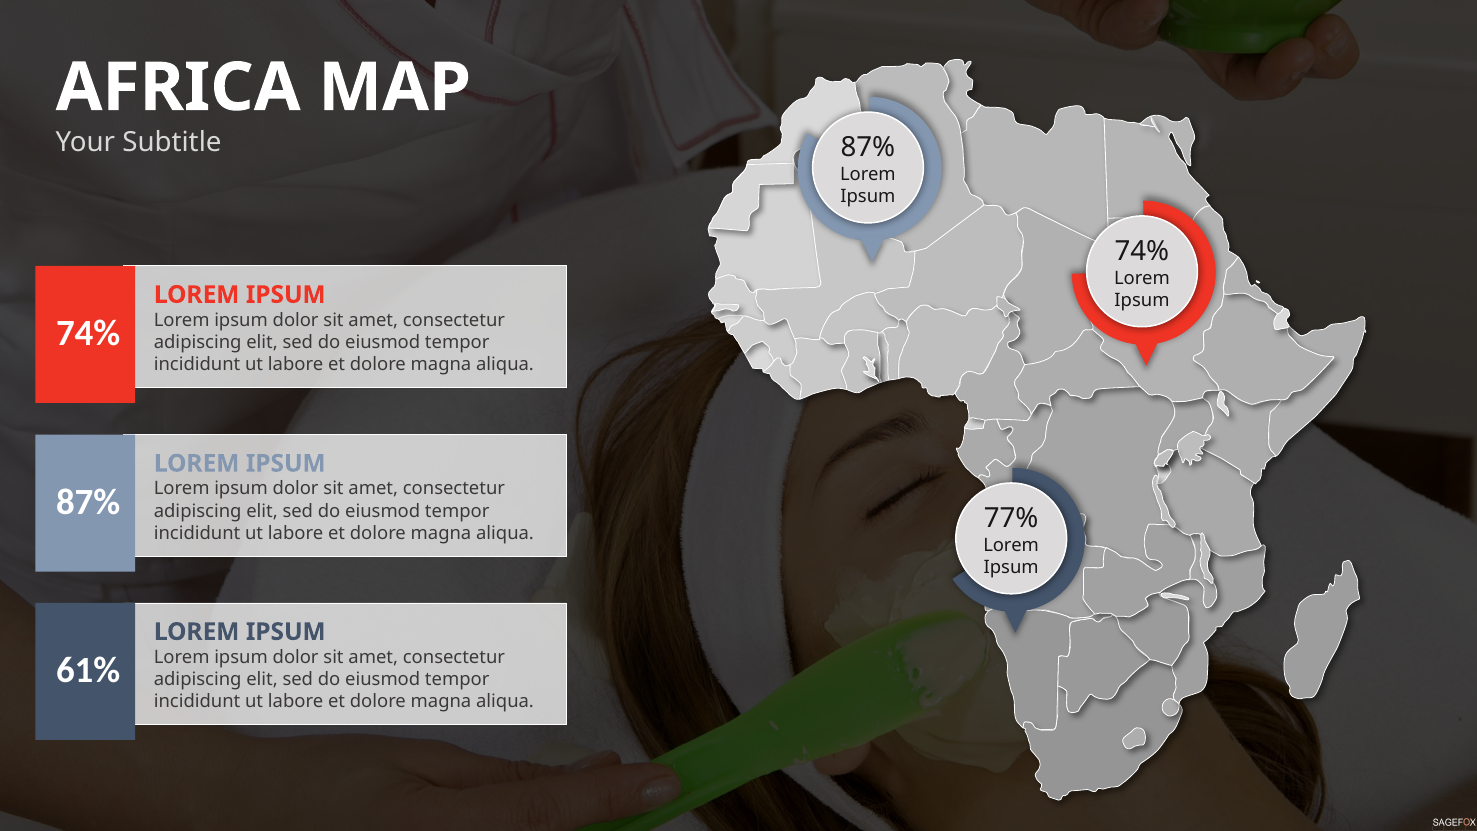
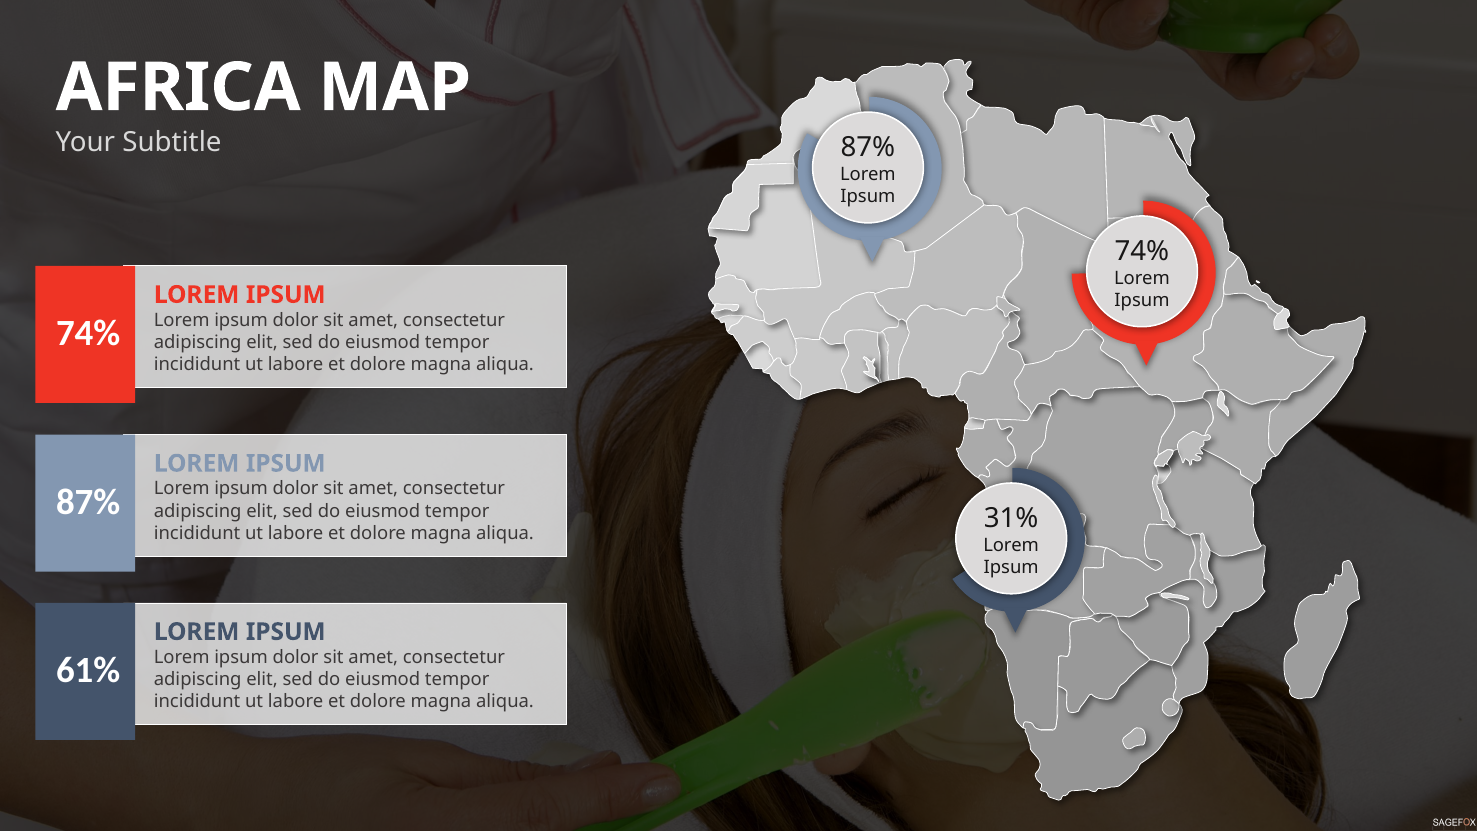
77%: 77% -> 31%
